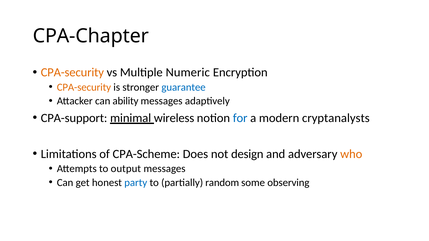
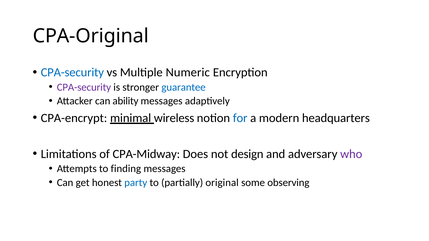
CPA-Chapter: CPA-Chapter -> CPA-Original
CPA-security at (72, 73) colour: orange -> blue
CPA-security at (84, 87) colour: orange -> purple
CPA-support: CPA-support -> CPA-encrypt
cryptanalysts: cryptanalysts -> headquarters
CPA-Scheme: CPA-Scheme -> CPA-Midway
who colour: orange -> purple
output: output -> finding
random: random -> original
